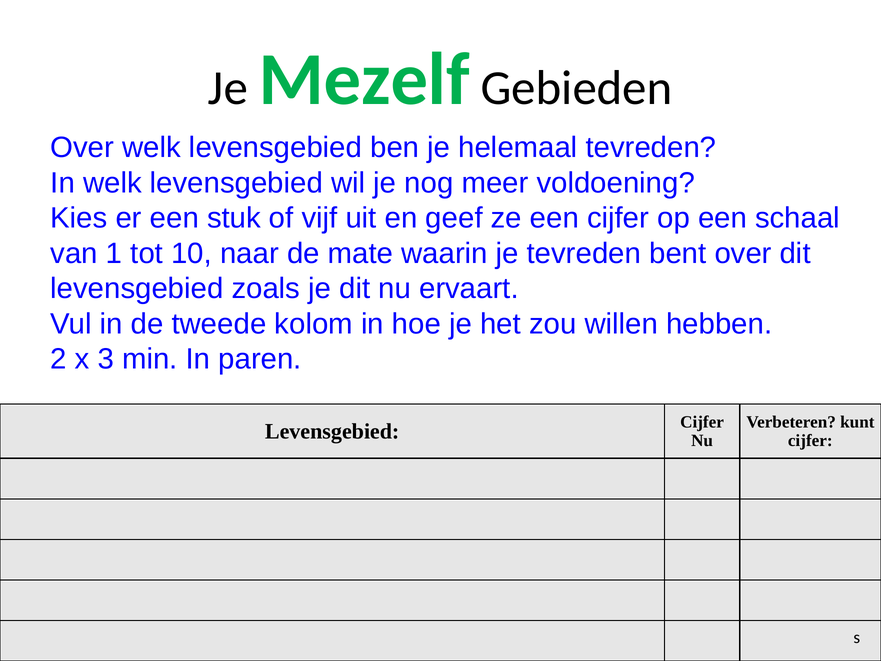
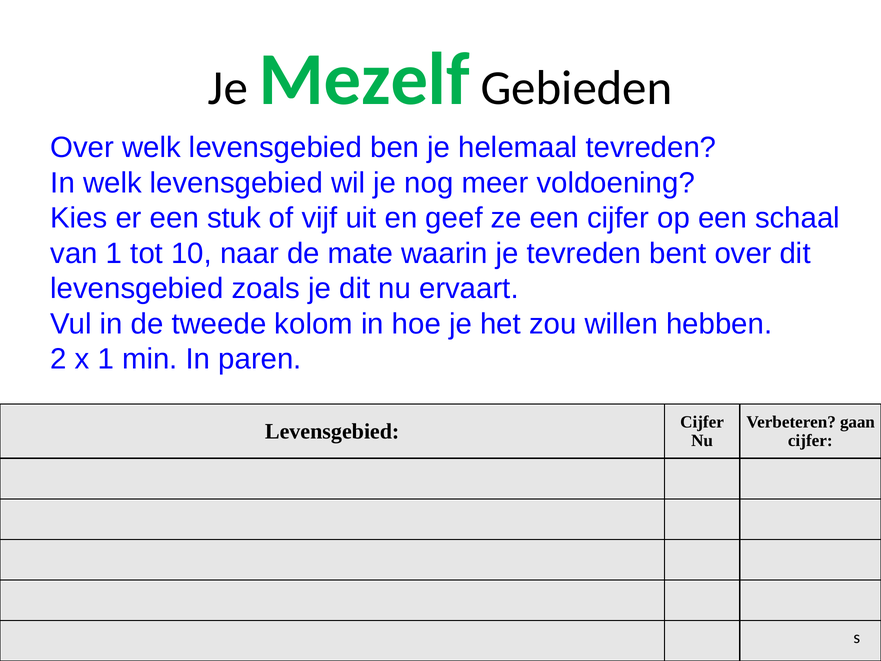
x 3: 3 -> 1
kunt: kunt -> gaan
